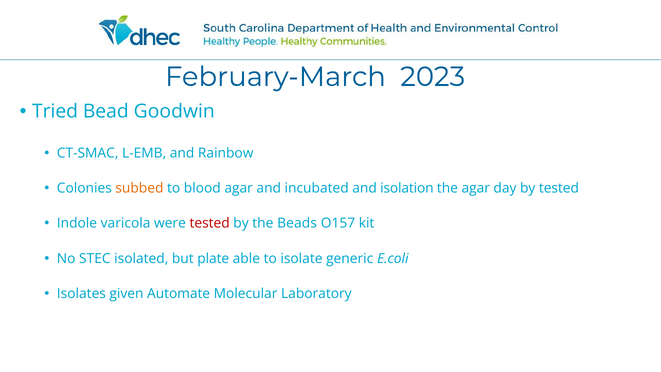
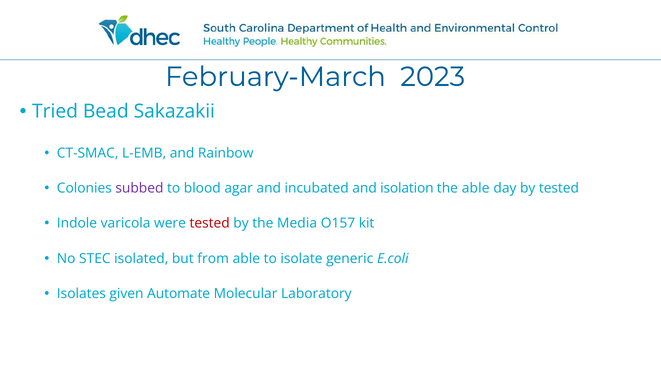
Goodwin: Goodwin -> Sakazakii
subbed colour: orange -> purple
the agar: agar -> able
Beads: Beads -> Media
plate: plate -> from
